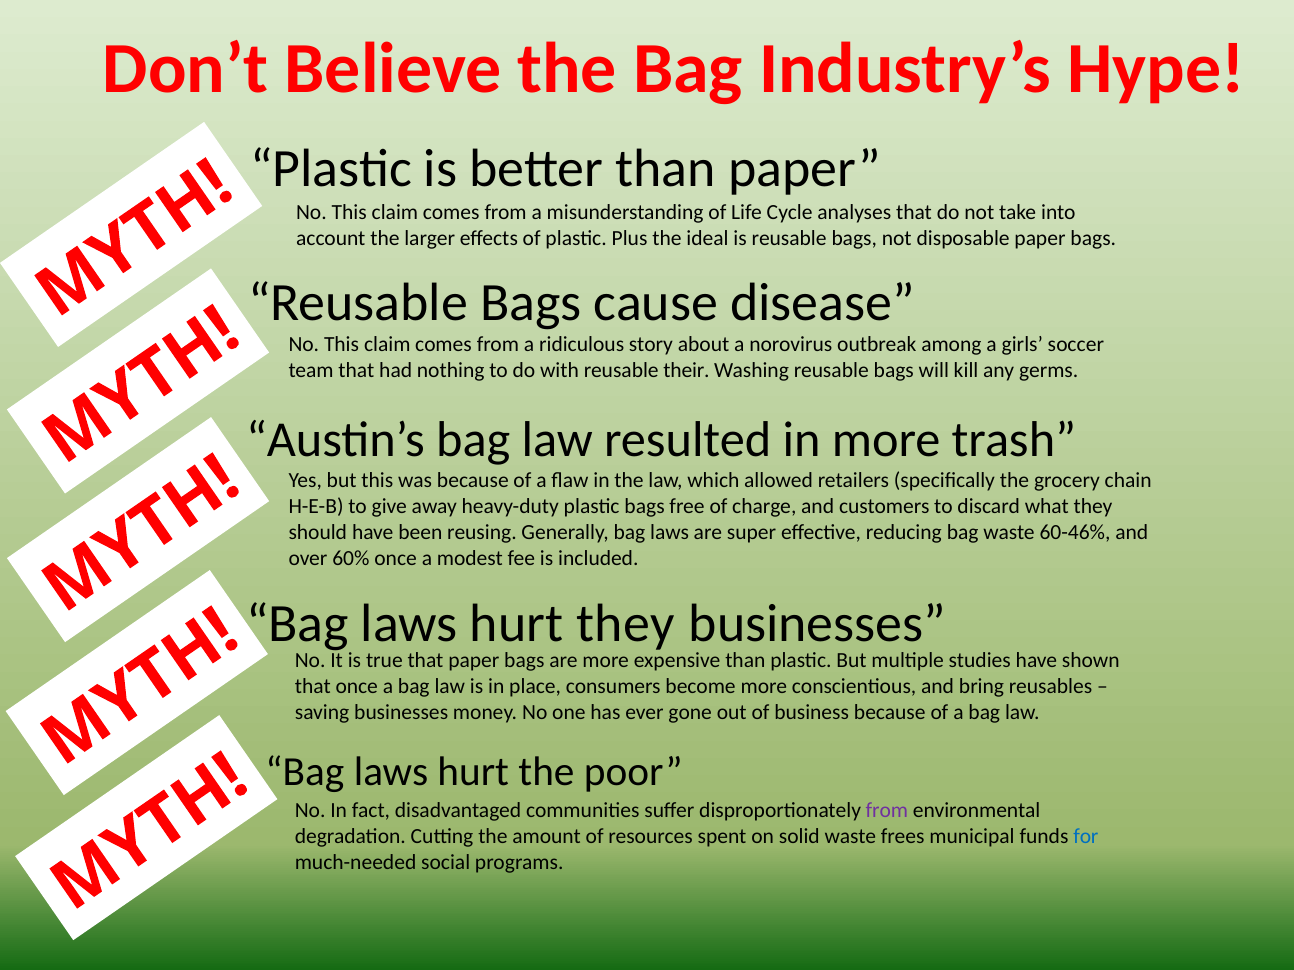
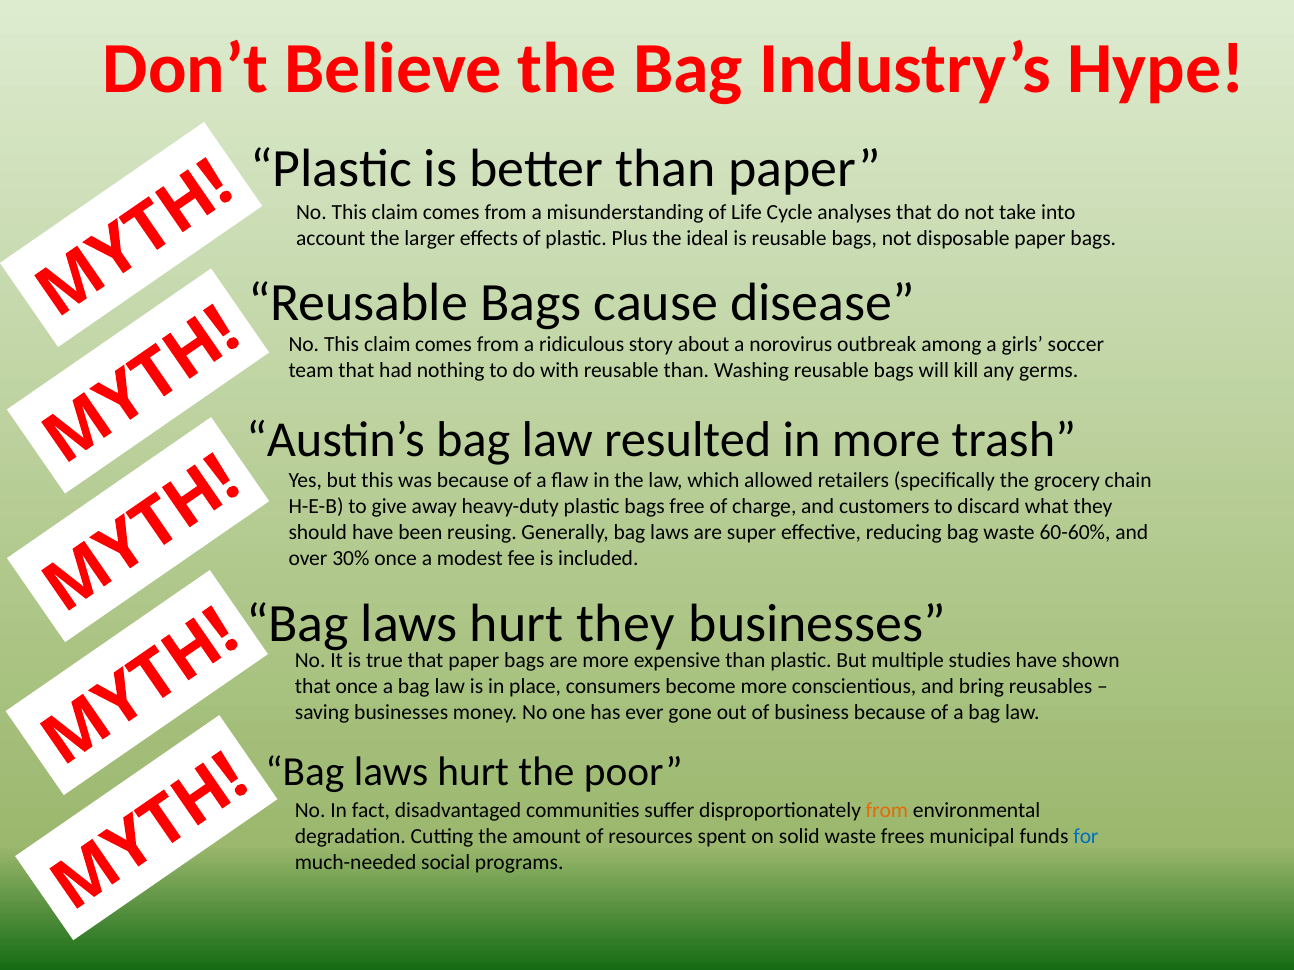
reusable their: their -> than
60-46%: 60-46% -> 60-60%
60%: 60% -> 30%
from at (887, 811) colour: purple -> orange
